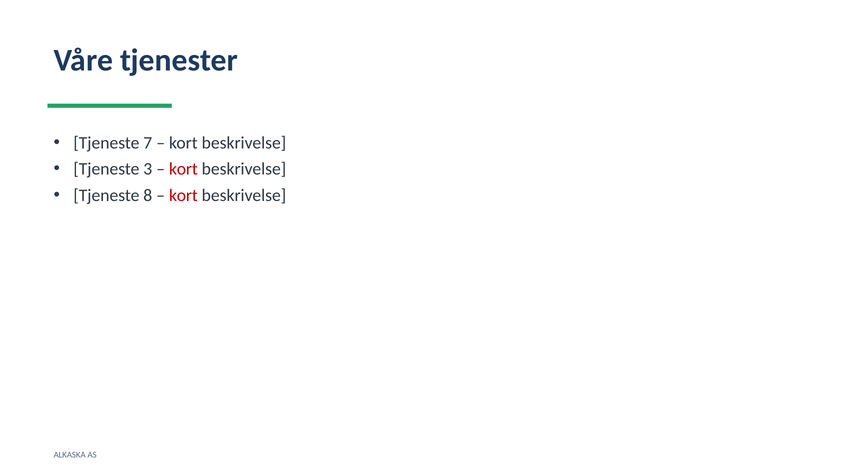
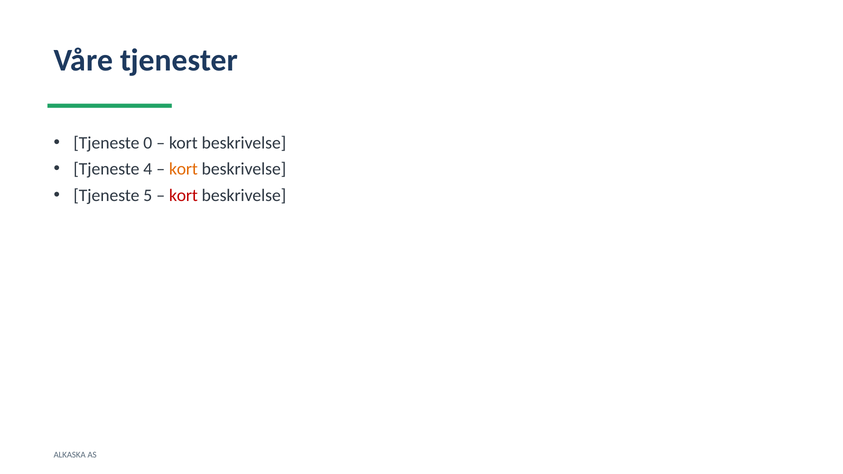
7: 7 -> 0
3: 3 -> 4
kort at (183, 169) colour: red -> orange
8: 8 -> 5
